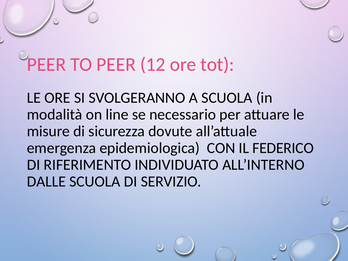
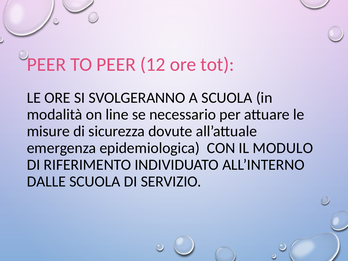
FEDERICO: FEDERICO -> MODULO
